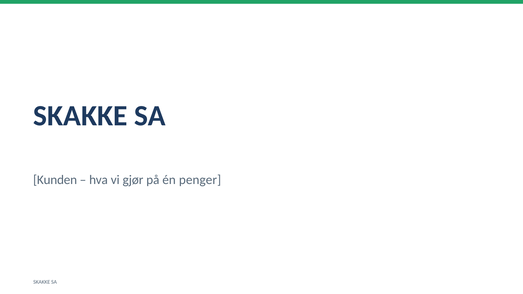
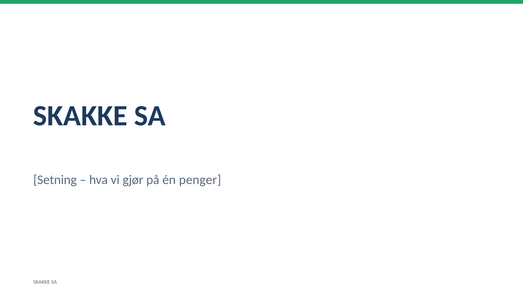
Kunden: Kunden -> Setning
